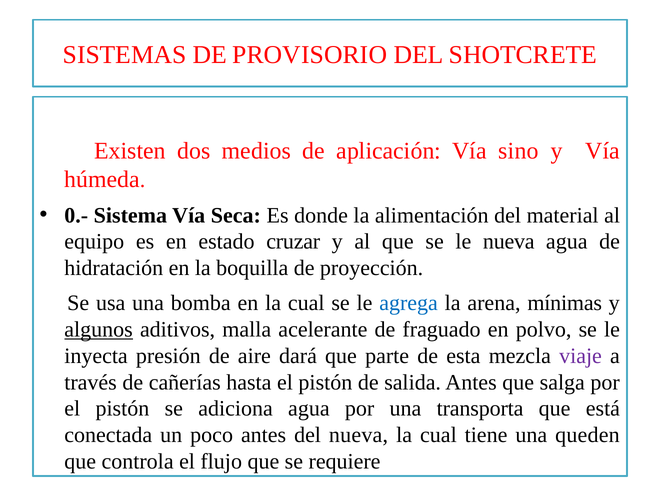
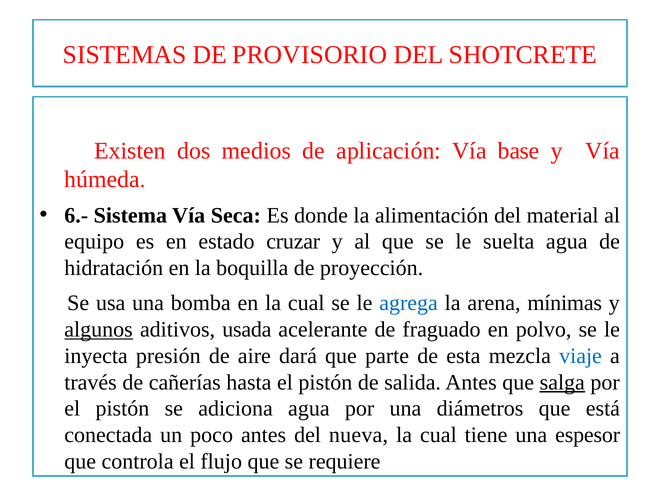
sino: sino -> base
0.-: 0.- -> 6.-
le nueva: nueva -> suelta
malla: malla -> usada
viaje colour: purple -> blue
salga underline: none -> present
transporta: transporta -> diámetros
queden: queden -> espesor
